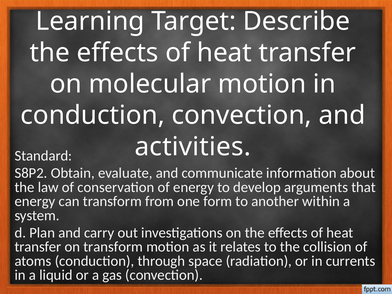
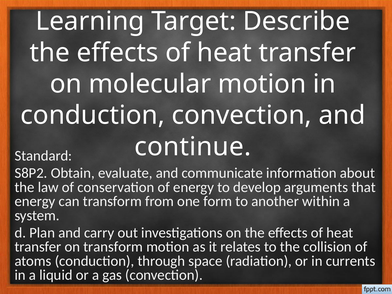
activities: activities -> continue
